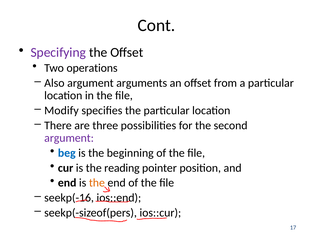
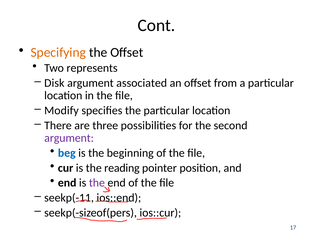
Specifying colour: purple -> orange
operations: operations -> represents
Also: Also -> Disk
arguments: arguments -> associated
the at (97, 183) colour: orange -> purple
seekp(-16: seekp(-16 -> seekp(-11
